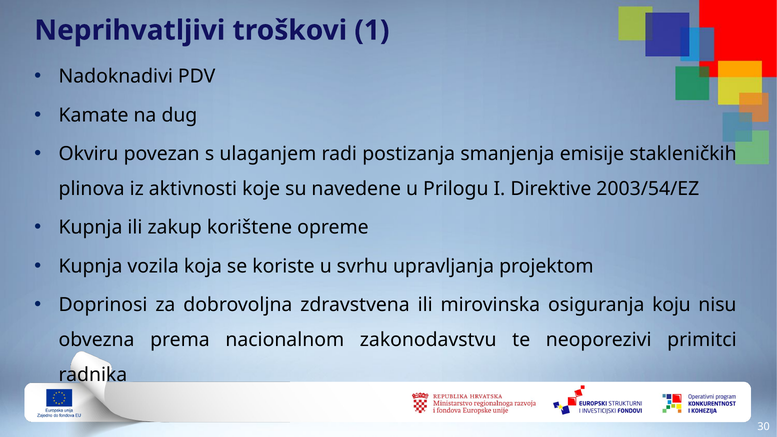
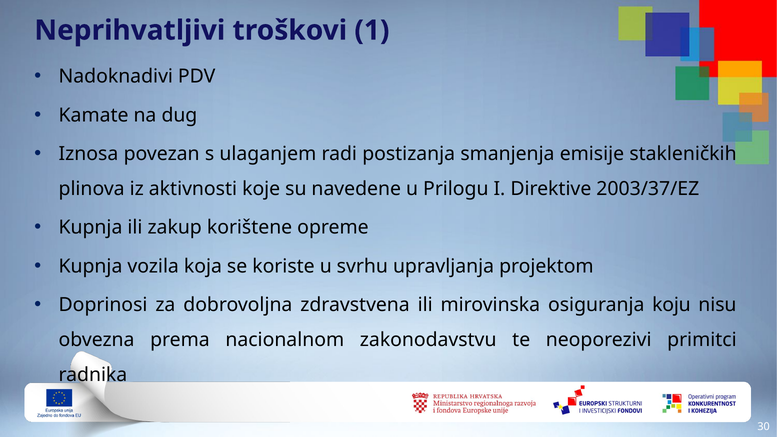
Okviru: Okviru -> Iznosa
2003/54/EZ: 2003/54/EZ -> 2003/37/EZ
